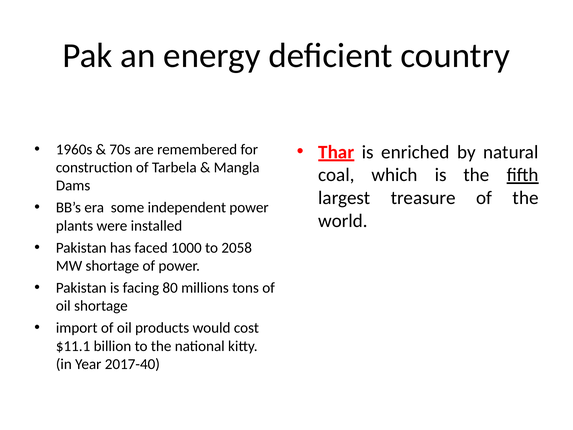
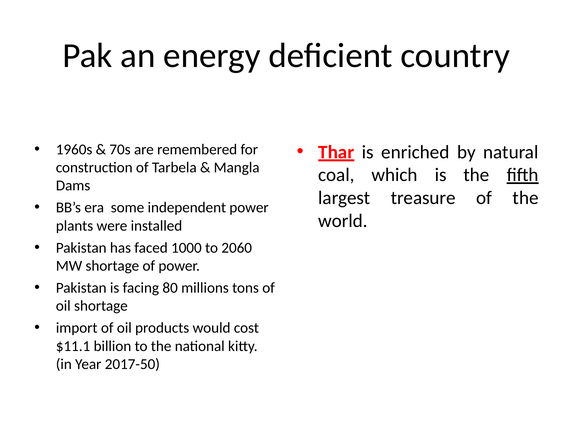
2058: 2058 -> 2060
2017-40: 2017-40 -> 2017-50
